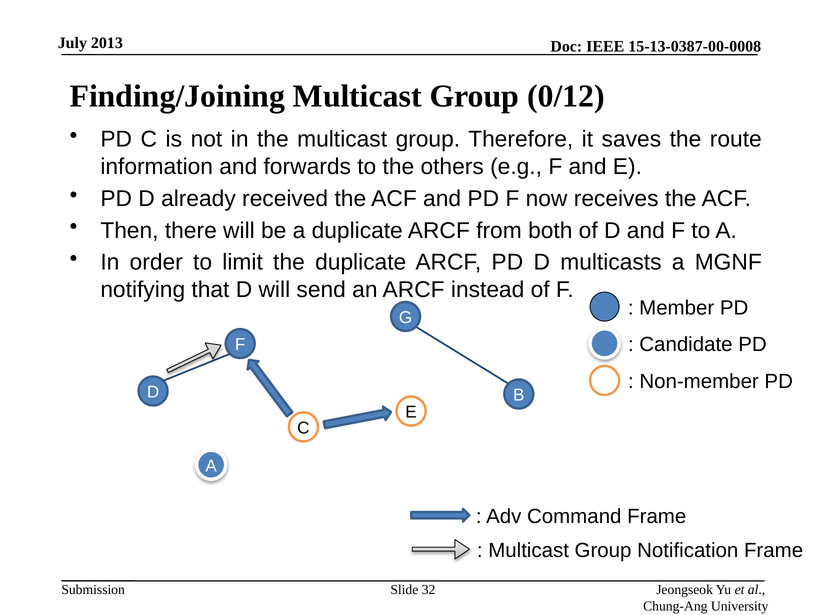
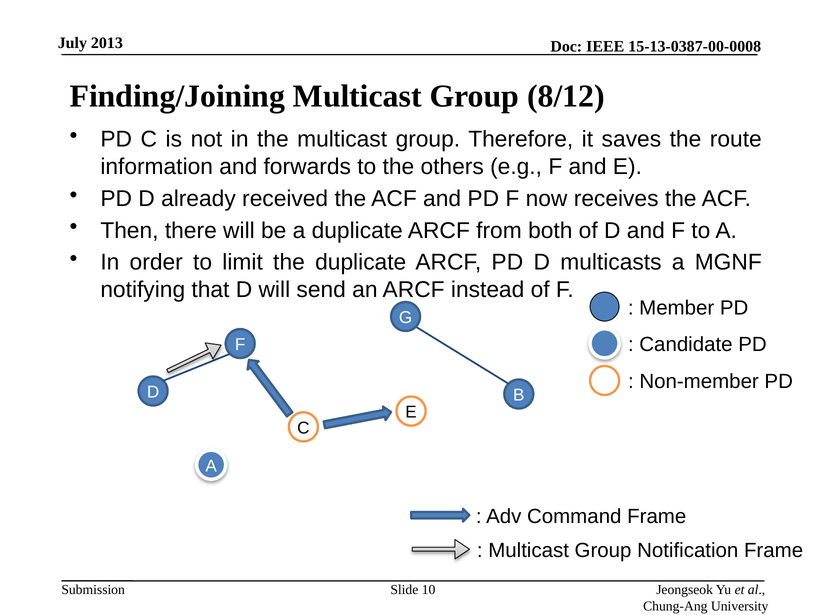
0/12: 0/12 -> 8/12
32: 32 -> 10
